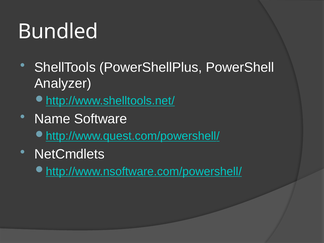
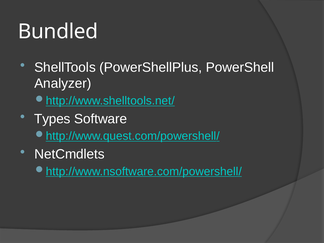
Name: Name -> Types
